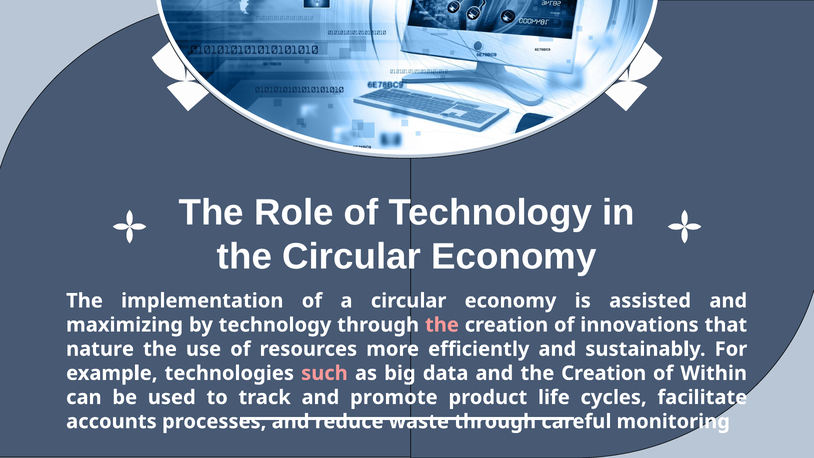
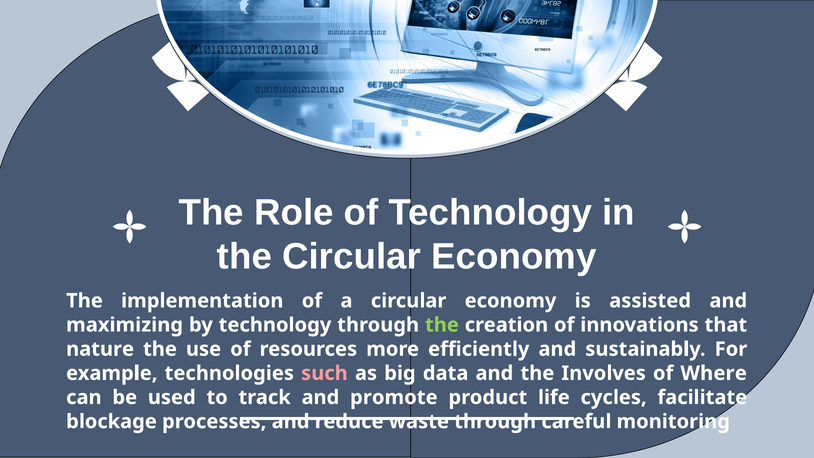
the at (442, 325) colour: pink -> light green
and the Creation: Creation -> Involves
Within: Within -> Where
accounts: accounts -> blockage
